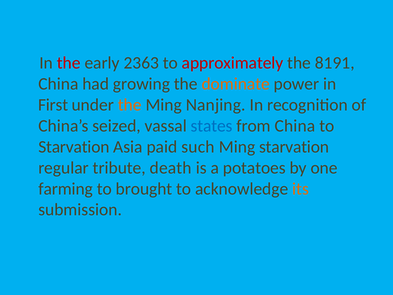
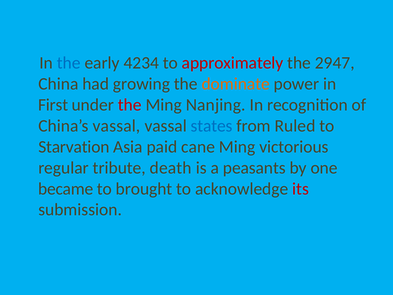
the at (69, 63) colour: red -> blue
2363: 2363 -> 4234
8191: 8191 -> 2947
the at (130, 105) colour: orange -> red
China’s seized: seized -> vassal
from China: China -> Ruled
such: such -> cane
Ming starvation: starvation -> victorious
potatoes: potatoes -> peasants
farming: farming -> became
its colour: orange -> red
